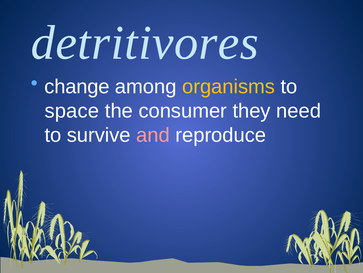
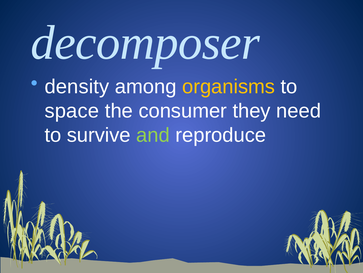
detritivores: detritivores -> decomposer
change: change -> density
and colour: pink -> light green
